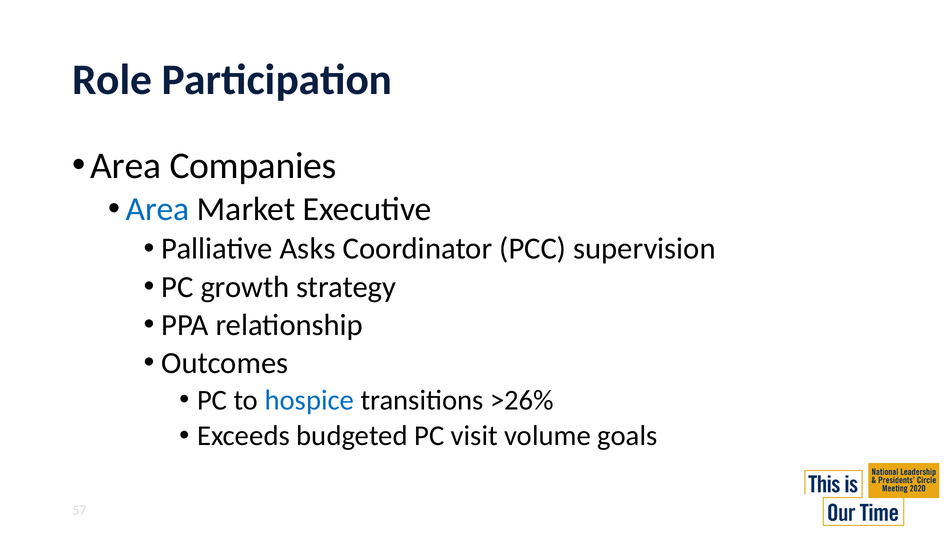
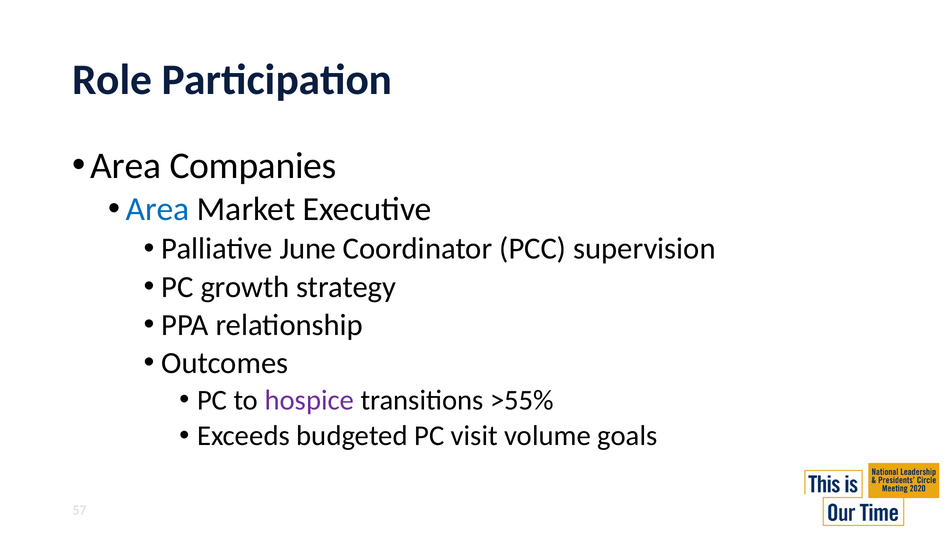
Asks: Asks -> June
hospice colour: blue -> purple
>26%: >26% -> >55%
